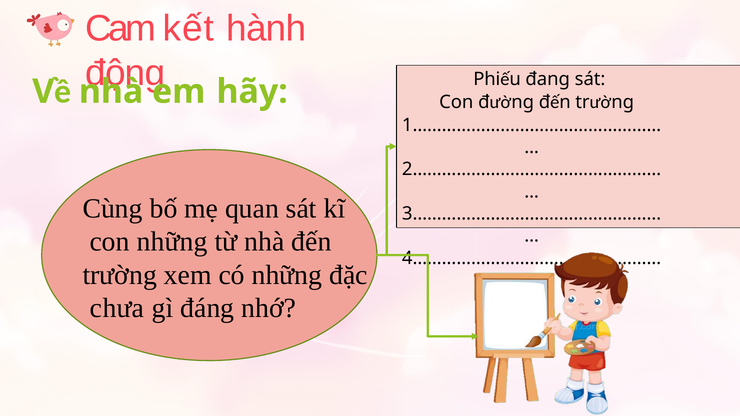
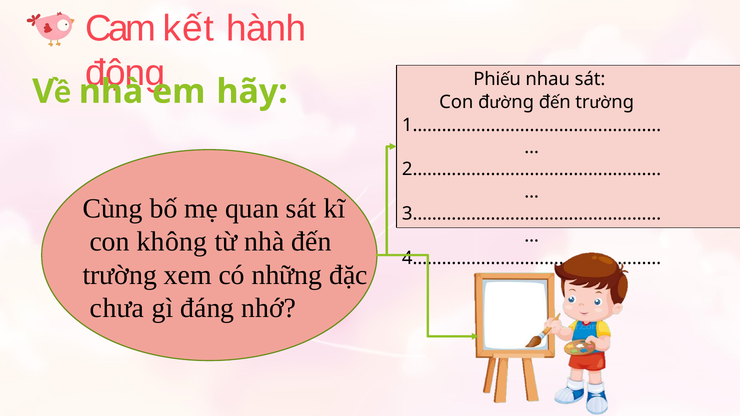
đang: đang -> nhau
con những: những -> không
